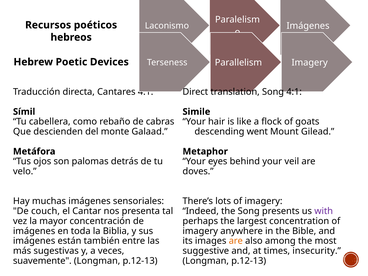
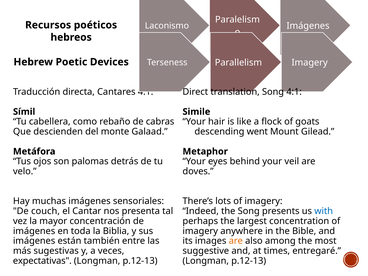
with colour: purple -> blue
insecurity: insecurity -> entregaré
suavemente: suavemente -> expectativas
